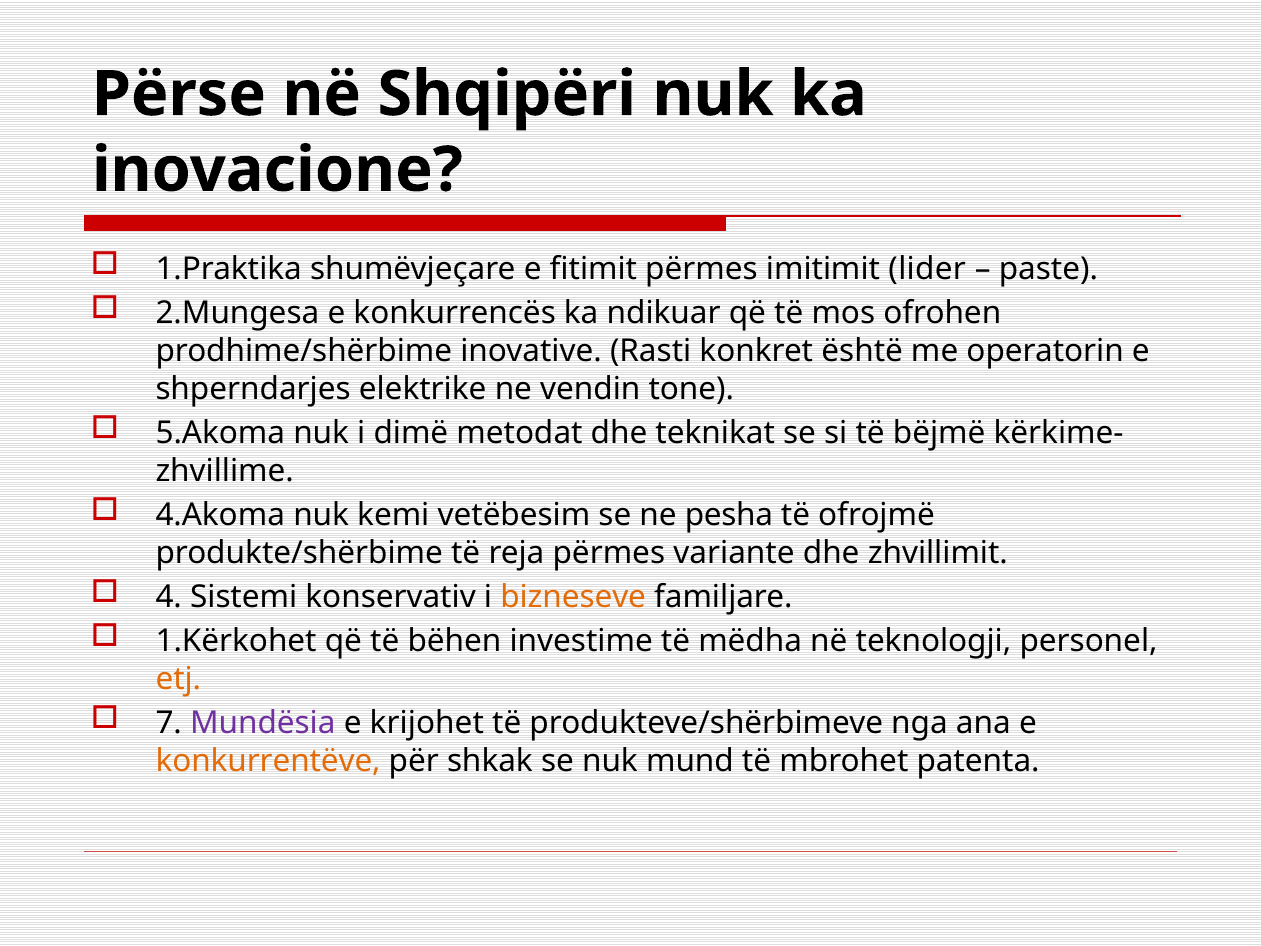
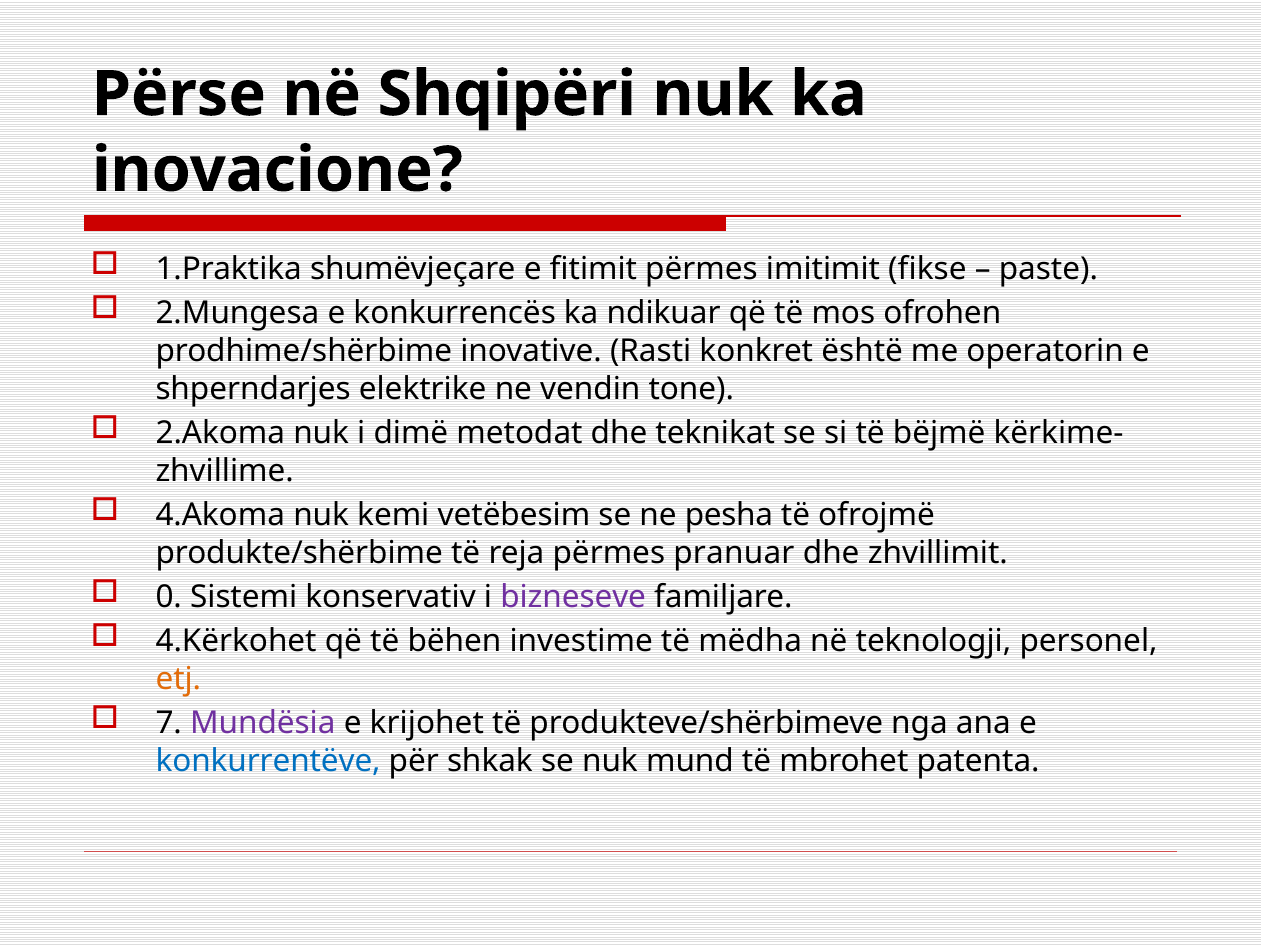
lider: lider -> fikse
5.Akoma: 5.Akoma -> 2.Akoma
variante: variante -> pranuar
4: 4 -> 0
bizneseve colour: orange -> purple
1.Kërkohet: 1.Kërkohet -> 4.Kërkohet
konkurrentëve colour: orange -> blue
